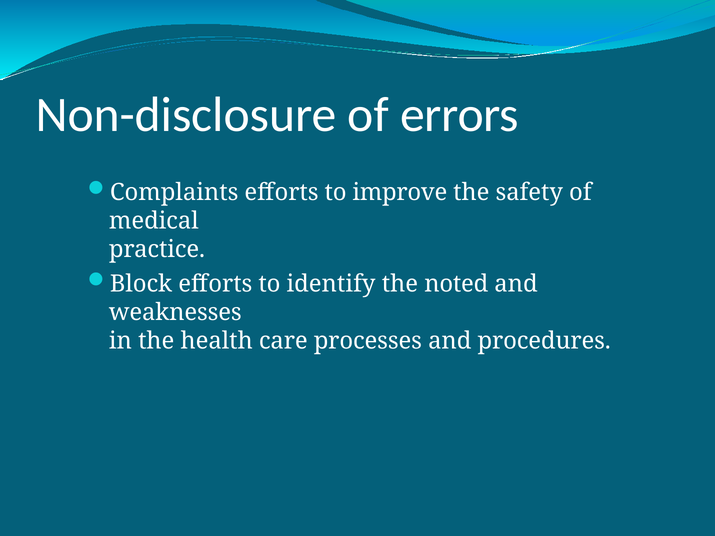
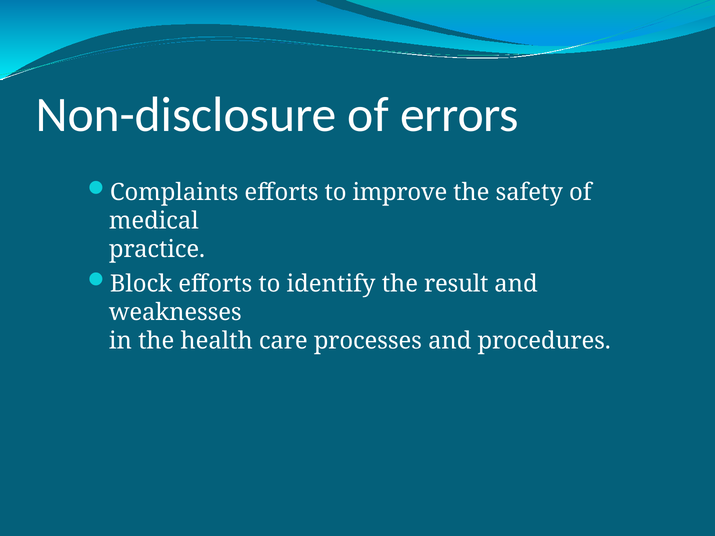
noted: noted -> result
